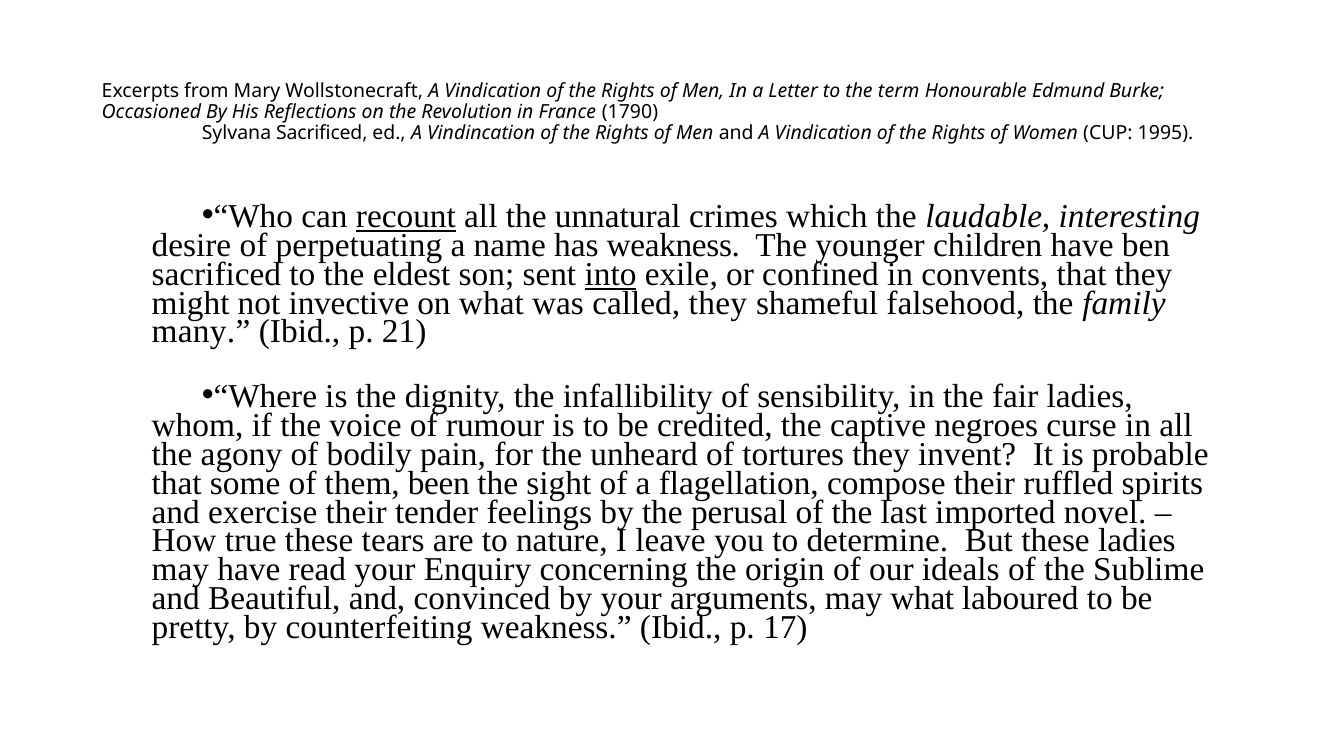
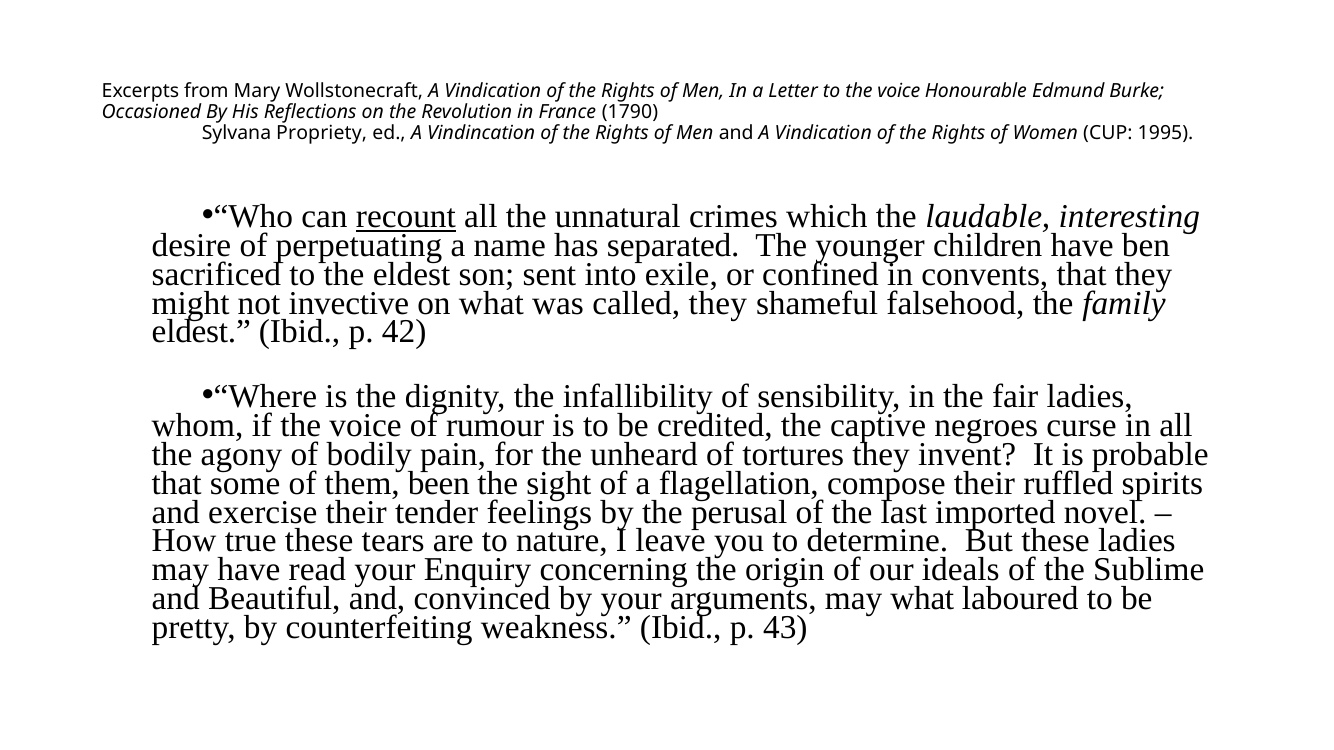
to the term: term -> voice
Sylvana Sacrificed: Sacrificed -> Propriety
has weakness: weakness -> separated
into underline: present -> none
many at (201, 332): many -> eldest
21: 21 -> 42
17: 17 -> 43
